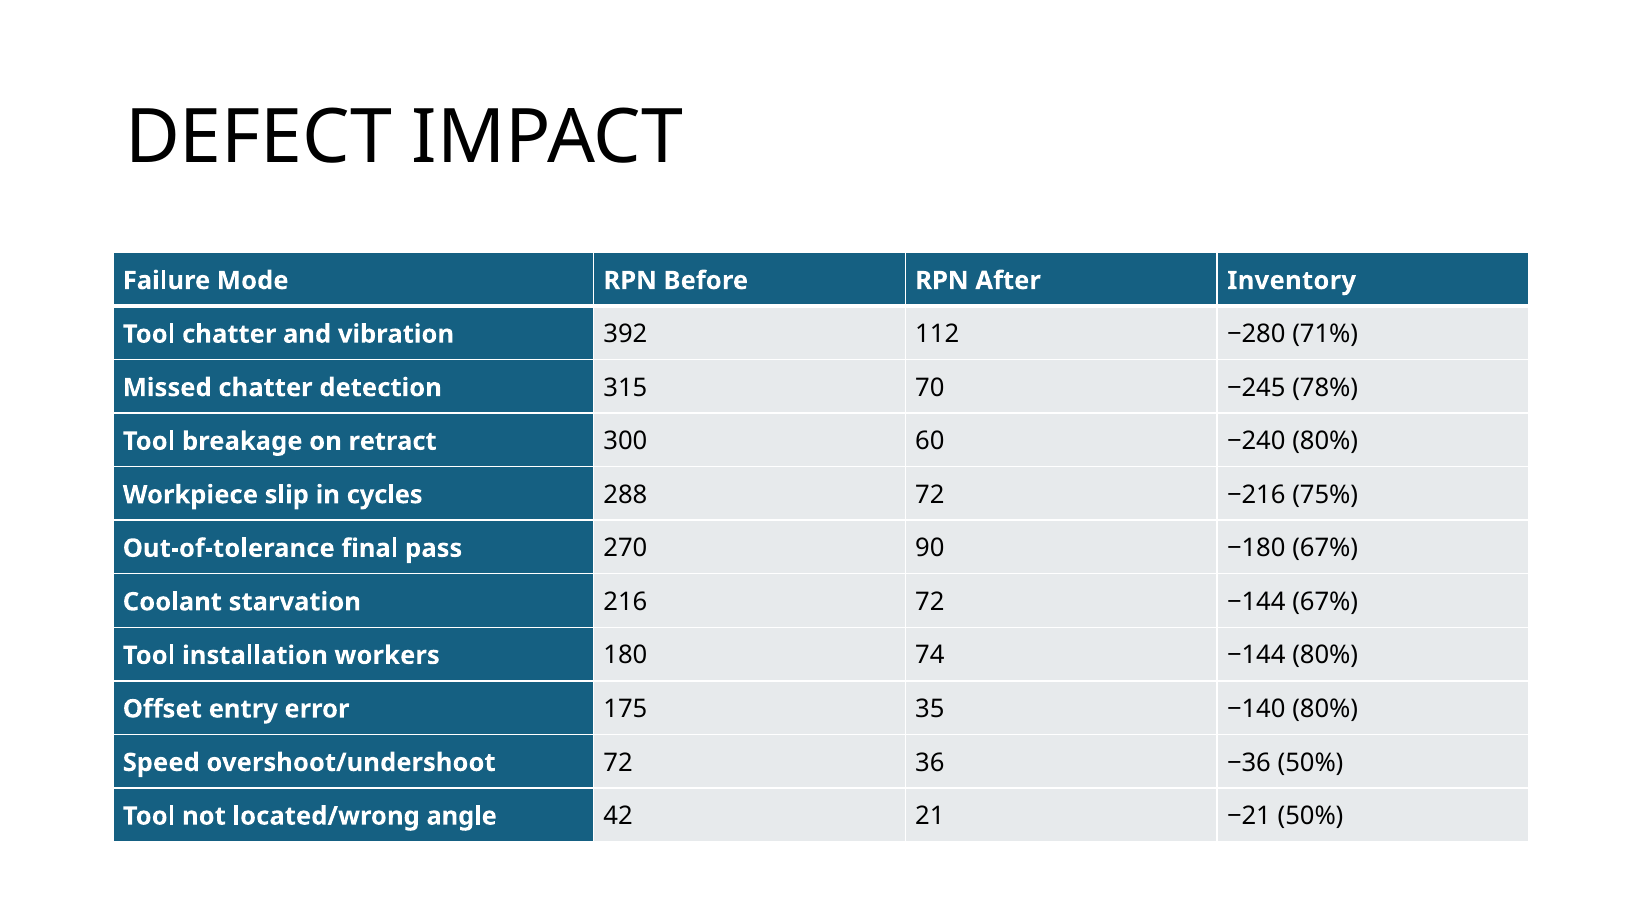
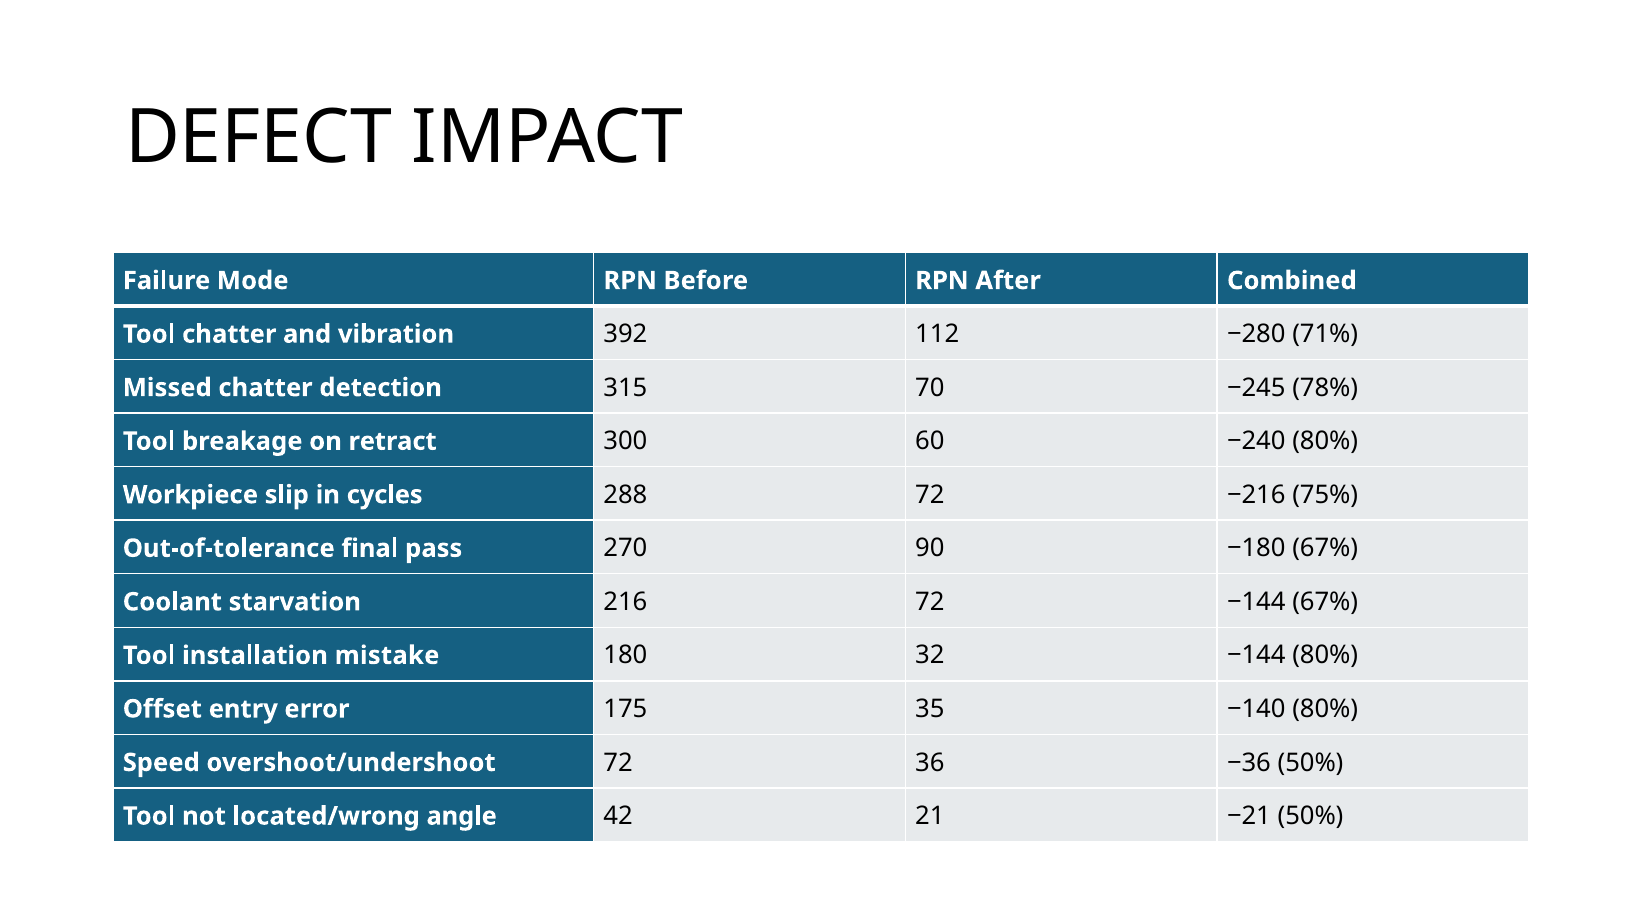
Inventory: Inventory -> Combined
workers: workers -> mistake
74: 74 -> 32
